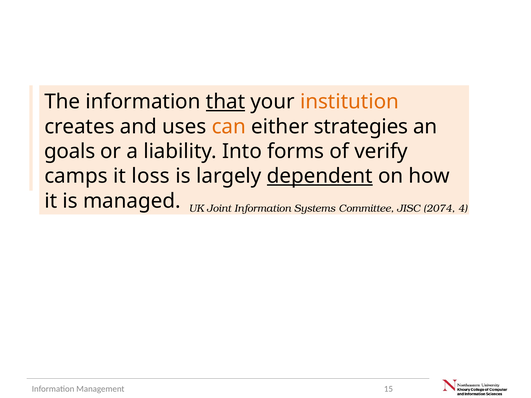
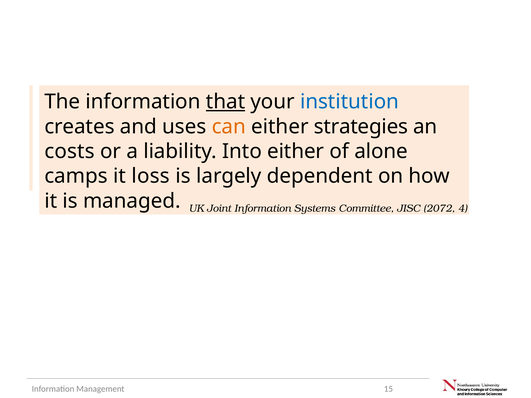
institution colour: orange -> blue
goals: goals -> costs
Into forms: forms -> either
verify: verify -> alone
dependent underline: present -> none
2074: 2074 -> 2072
